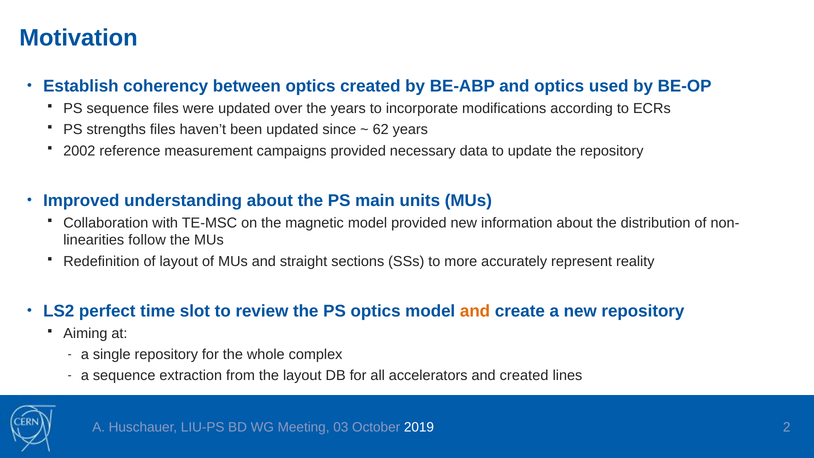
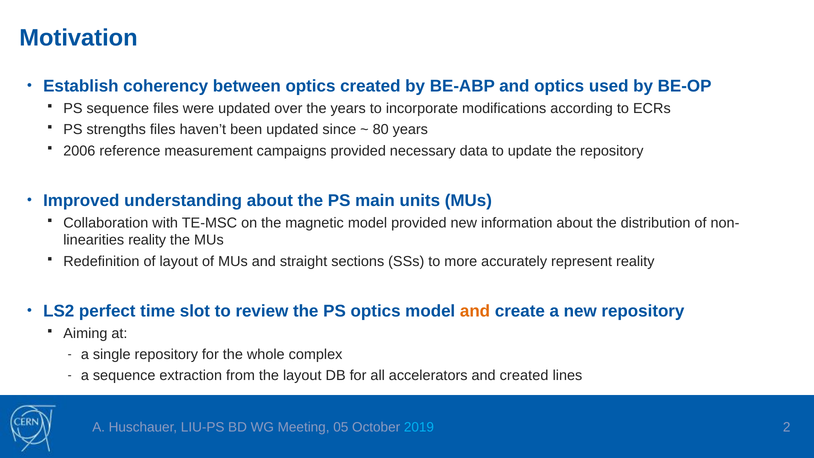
62: 62 -> 80
2002: 2002 -> 2006
follow at (147, 240): follow -> reality
03: 03 -> 05
2019 colour: white -> light blue
